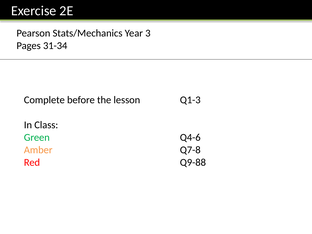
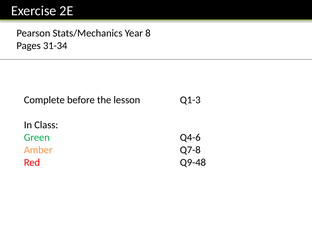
3: 3 -> 8
Q9-88: Q9-88 -> Q9-48
